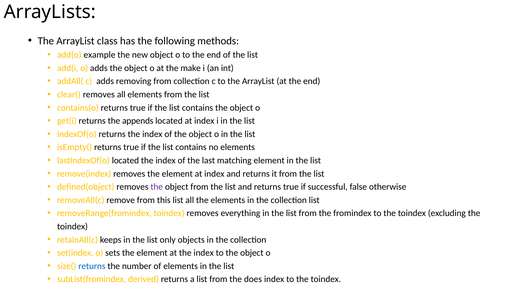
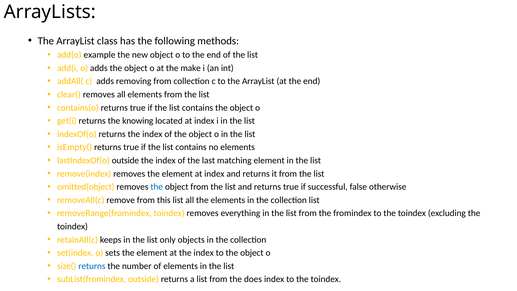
appends: appends -> knowing
lastIndexOf(o located: located -> outside
defined(object: defined(object -> omitted(object
the at (157, 187) colour: purple -> blue
subList(fromindex derived: derived -> outside
